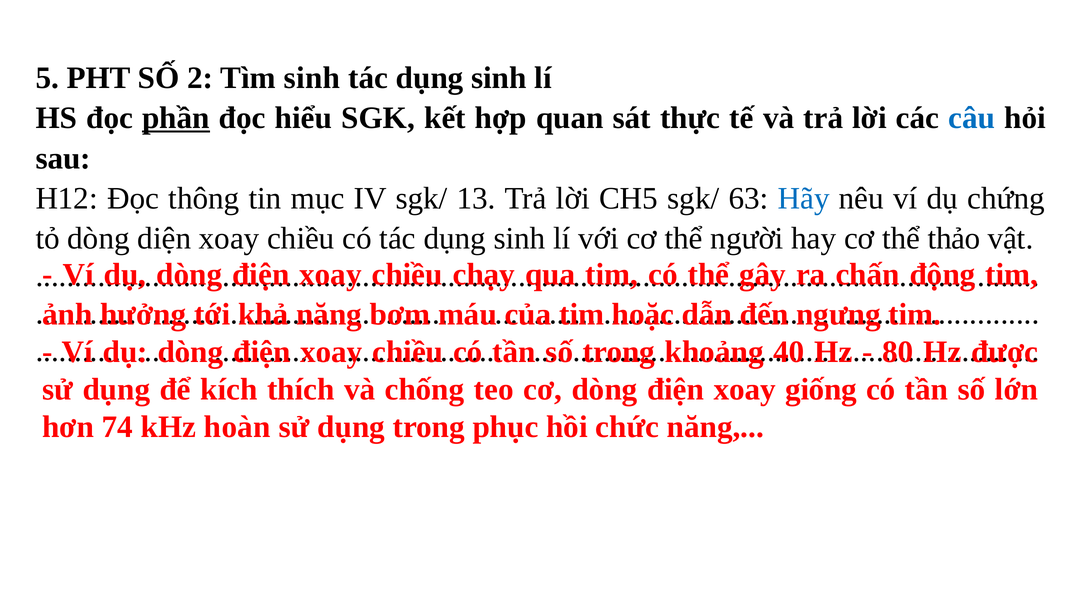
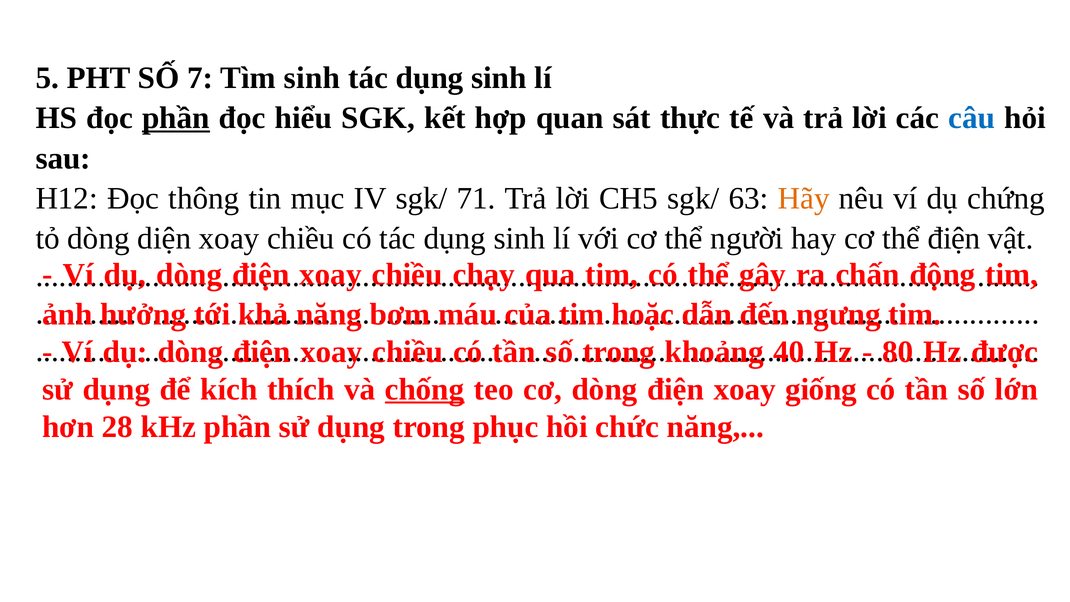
2: 2 -> 7
13: 13 -> 71
Hãy colour: blue -> orange
thể thảo: thảo -> điện
chống underline: none -> present
74: 74 -> 28
kHz hoàn: hoàn -> phần
